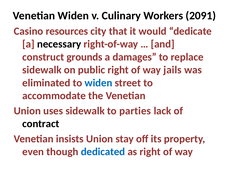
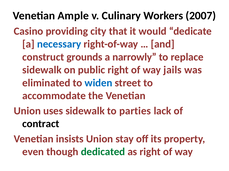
Venetian Widen: Widen -> Ample
2091: 2091 -> 2007
resources: resources -> providing
necessary colour: black -> blue
damages: damages -> narrowly
dedicated colour: blue -> green
